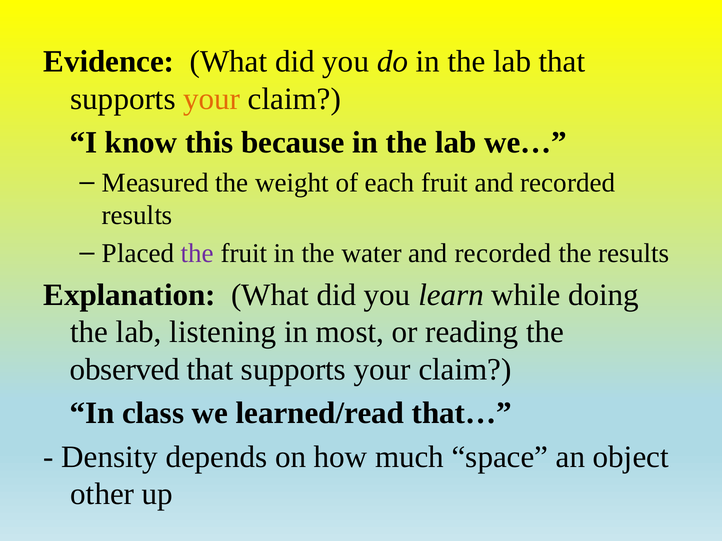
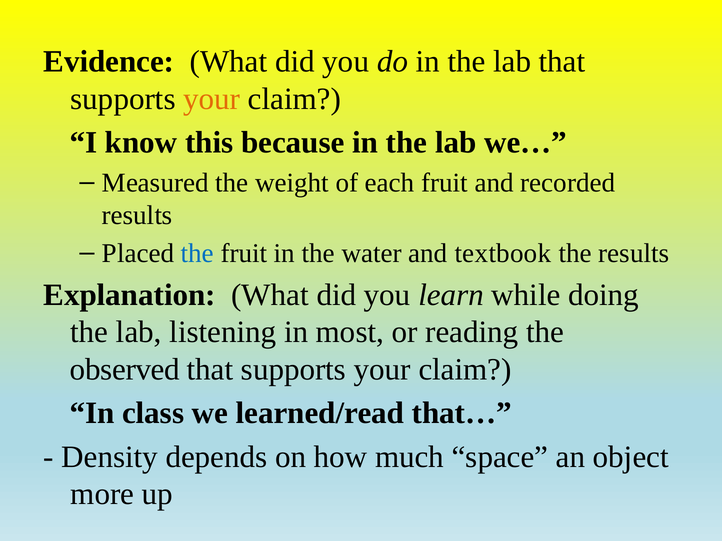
the at (197, 254) colour: purple -> blue
water and recorded: recorded -> textbook
other: other -> more
